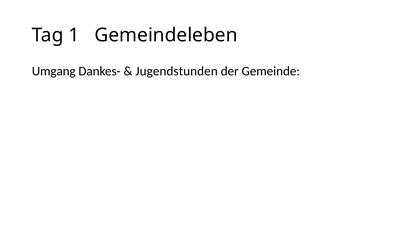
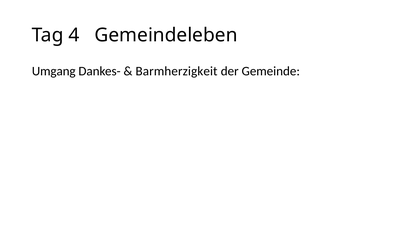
1: 1 -> 4
Jugendstunden: Jugendstunden -> Barmherzigkeit
